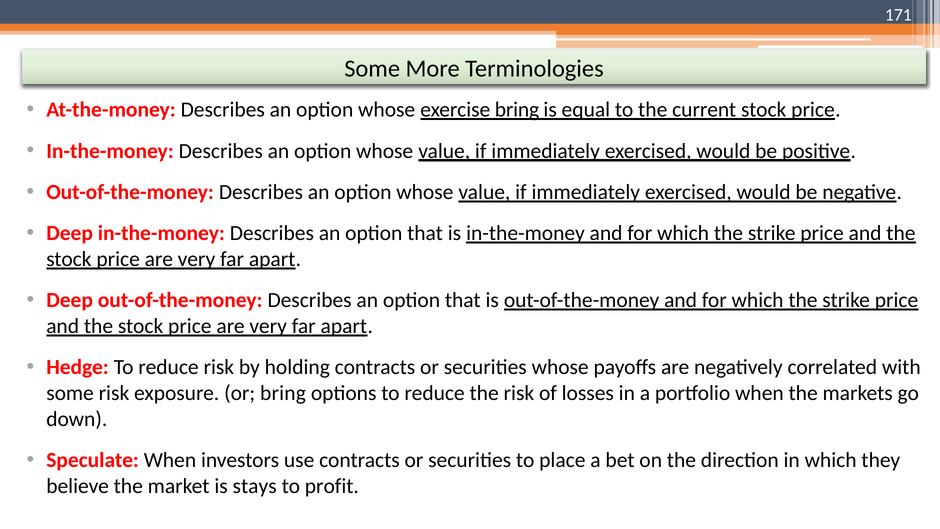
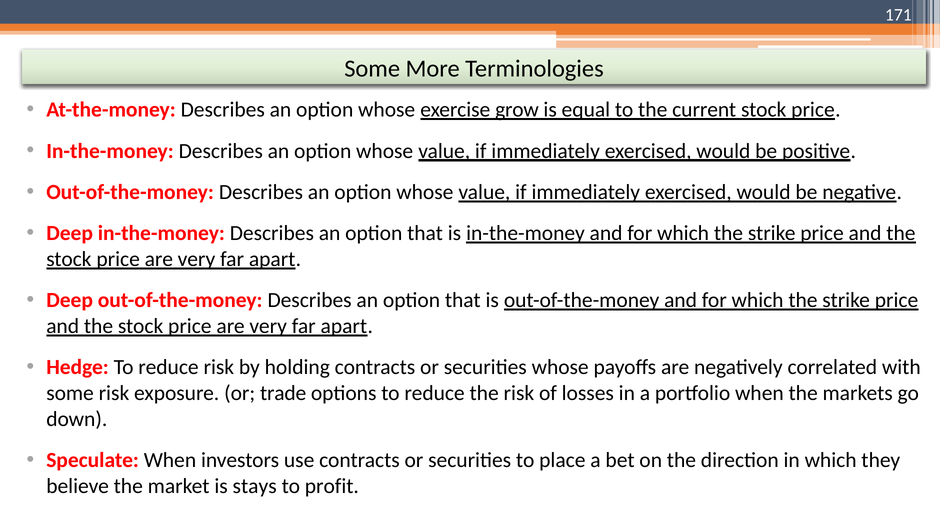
exercise bring: bring -> grow
or bring: bring -> trade
